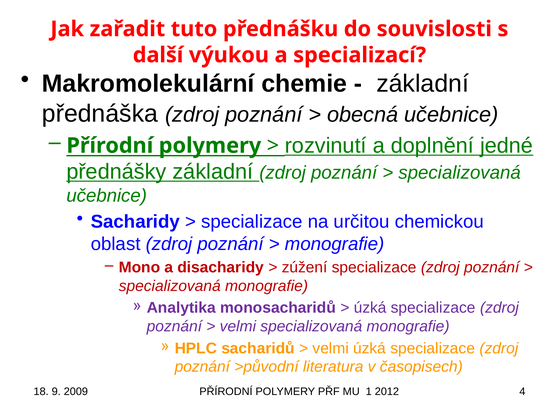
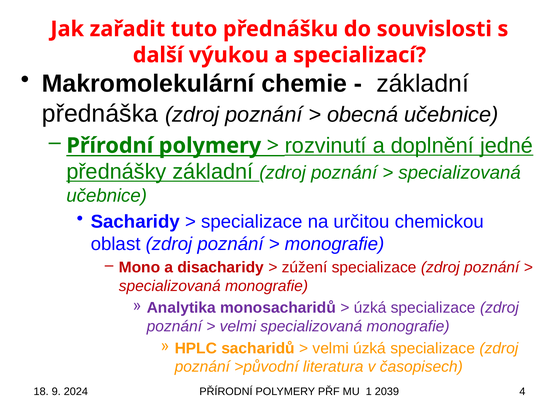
2009: 2009 -> 2024
2012: 2012 -> 2039
